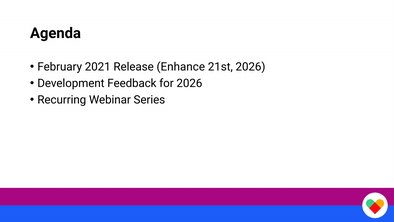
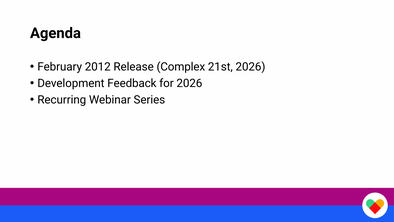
2021: 2021 -> 2012
Enhance: Enhance -> Complex
